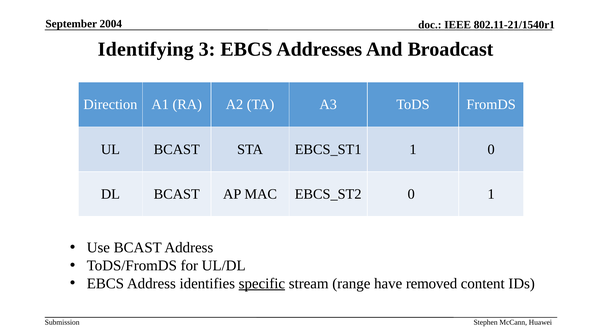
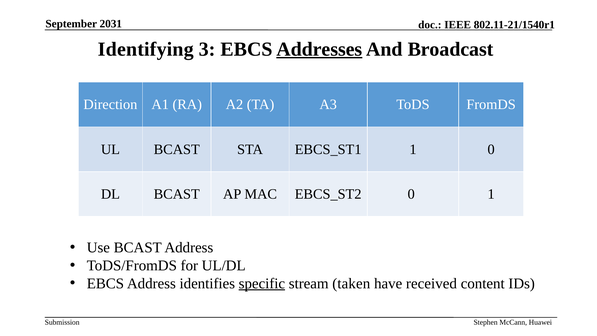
2004: 2004 -> 2031
Addresses underline: none -> present
range: range -> taken
removed: removed -> received
